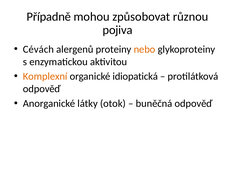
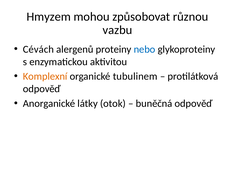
Případně: Případně -> Hmyzem
pojiva: pojiva -> vazbu
nebo colour: orange -> blue
idiopatická: idiopatická -> tubulinem
